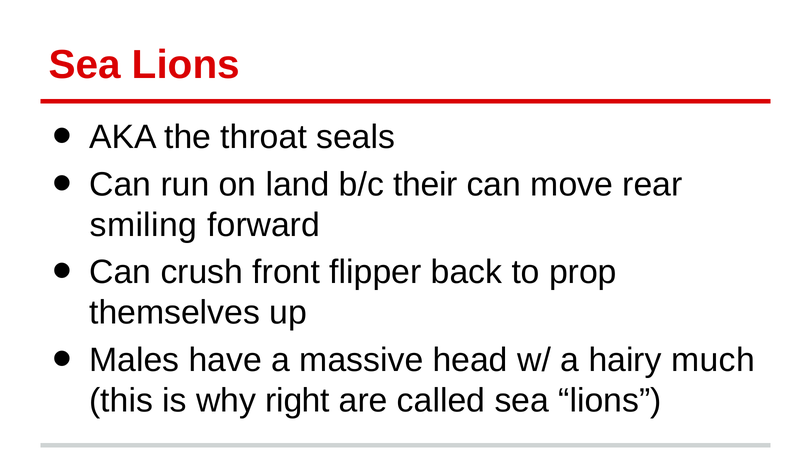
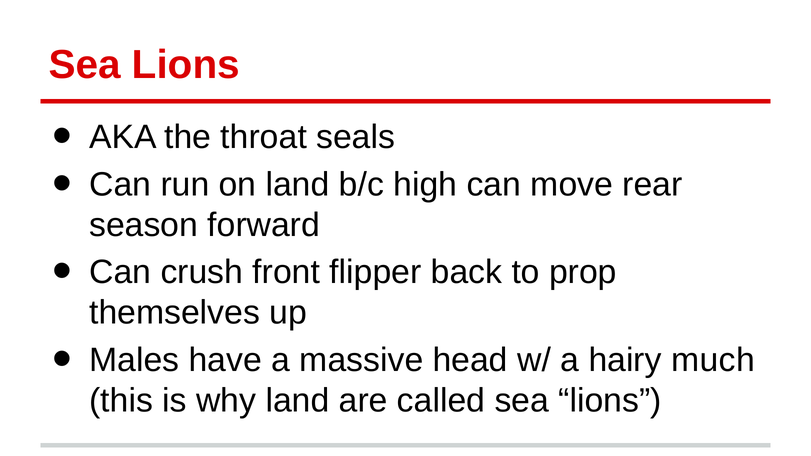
their: their -> high
smiling: smiling -> season
why right: right -> land
